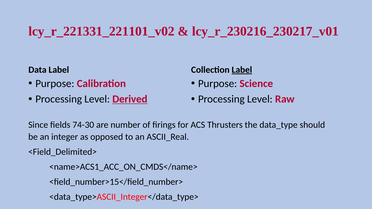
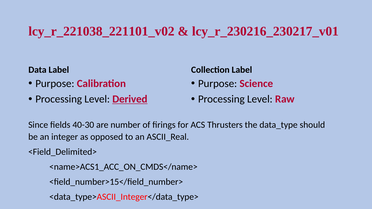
lcy_r_221331_221101_v02: lcy_r_221331_221101_v02 -> lcy_r_221038_221101_v02
Label at (242, 70) underline: present -> none
74-30: 74-30 -> 40-30
